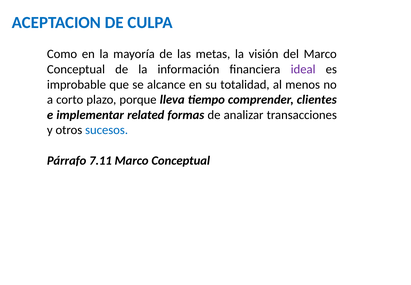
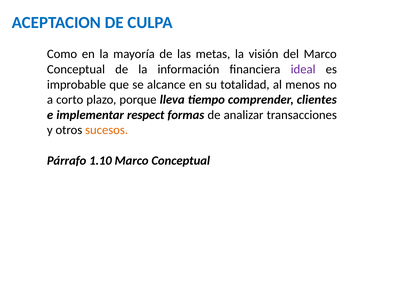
related: related -> respect
sucesos colour: blue -> orange
7.11: 7.11 -> 1.10
